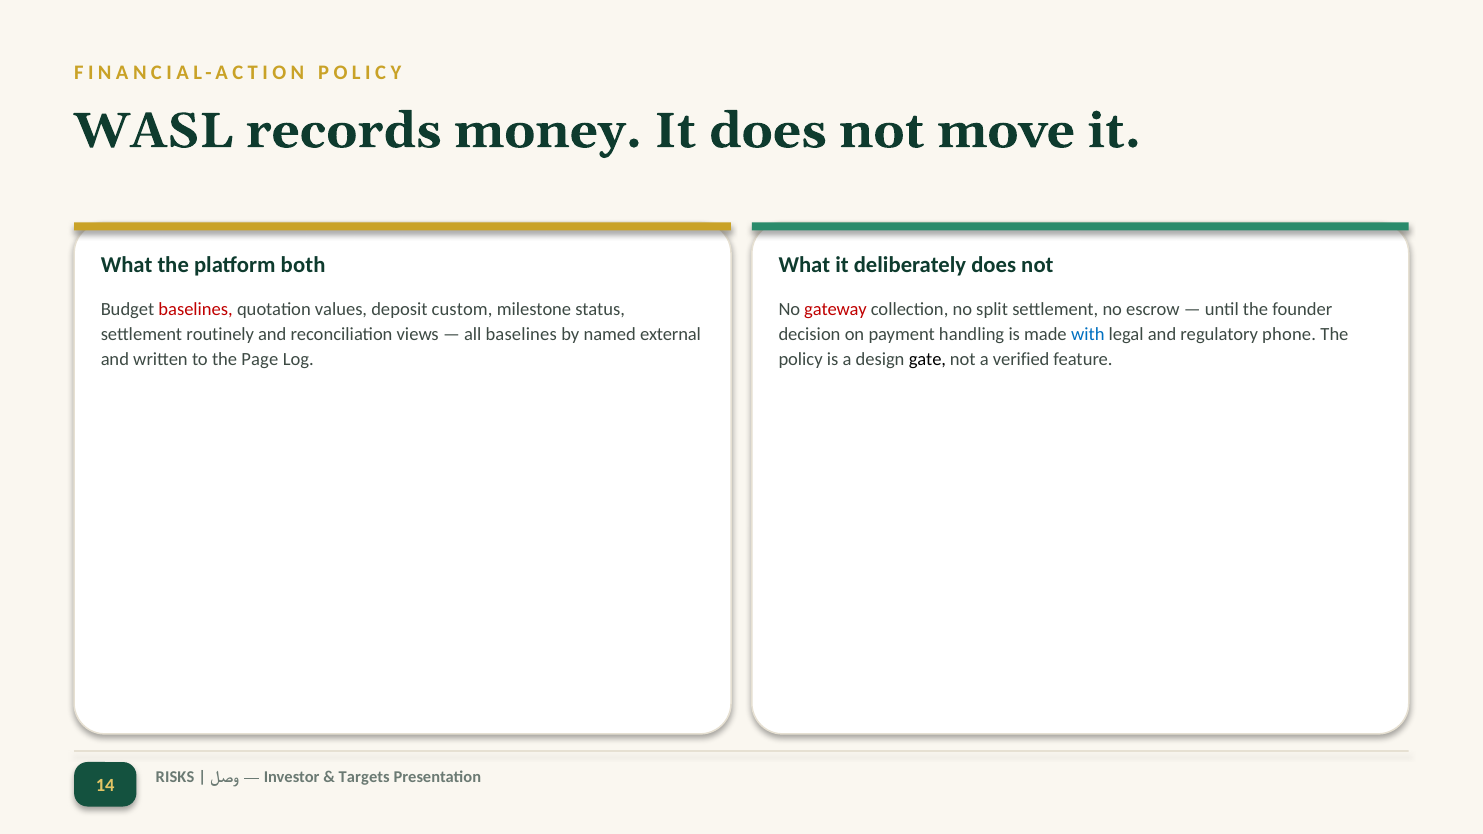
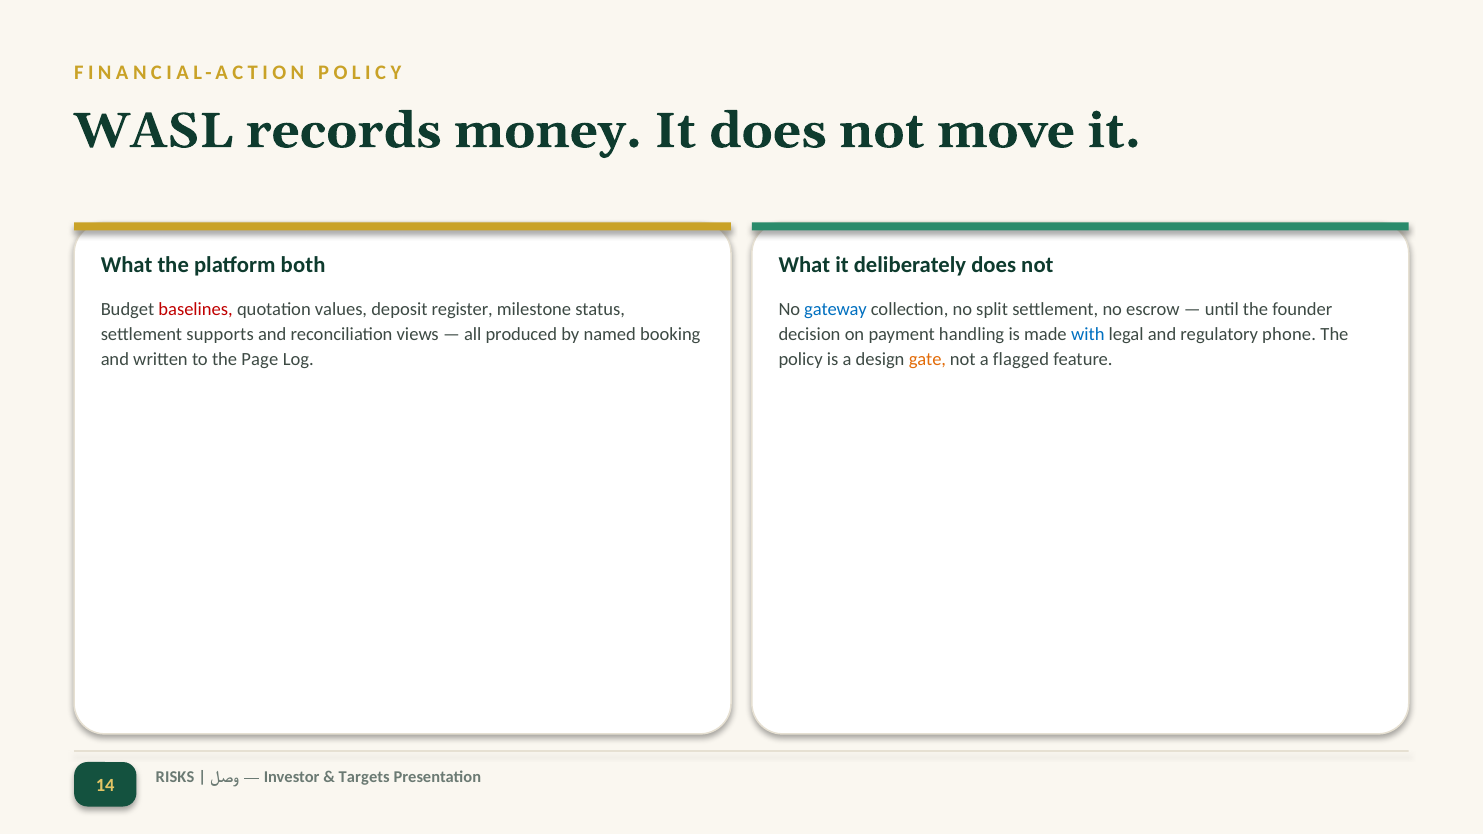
custom: custom -> register
gateway colour: red -> blue
routinely: routinely -> supports
all baselines: baselines -> produced
external: external -> booking
gate colour: black -> orange
verified: verified -> flagged
